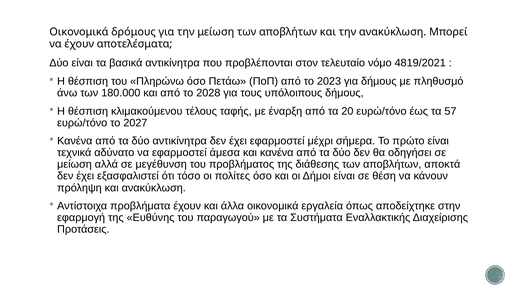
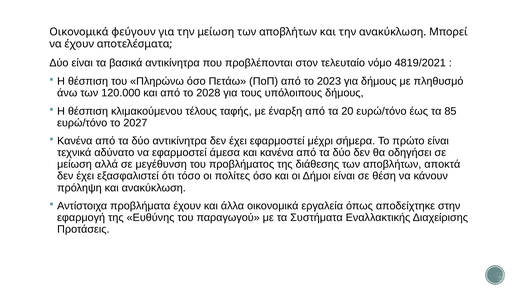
δρόμους: δρόμους -> φεύγουν
180.000: 180.000 -> 120.000
57: 57 -> 85
